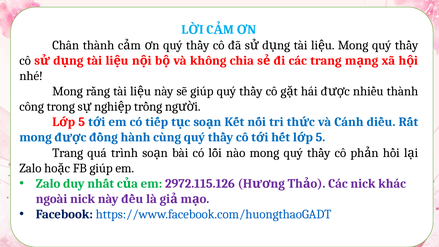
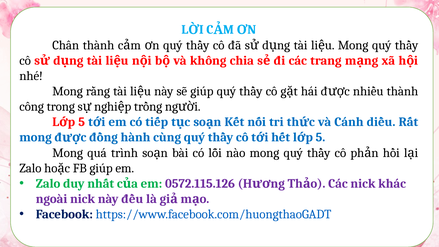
Trang at (68, 153): Trang -> Mong
2972.115.126: 2972.115.126 -> 0572.115.126
